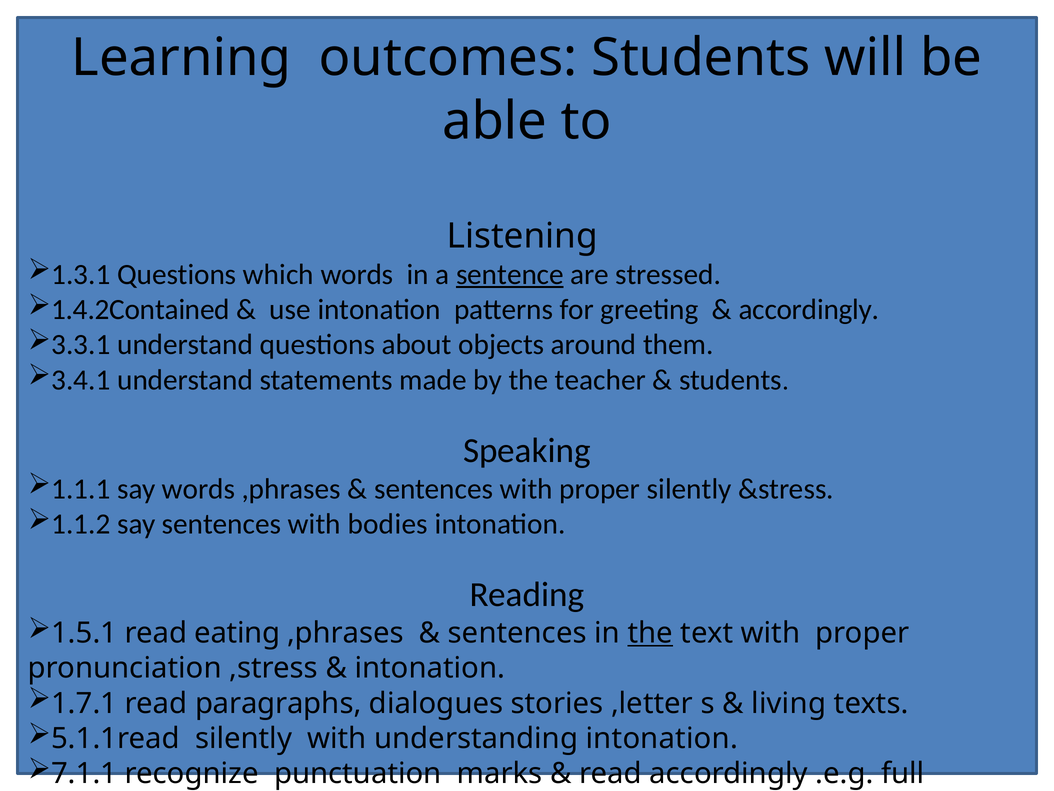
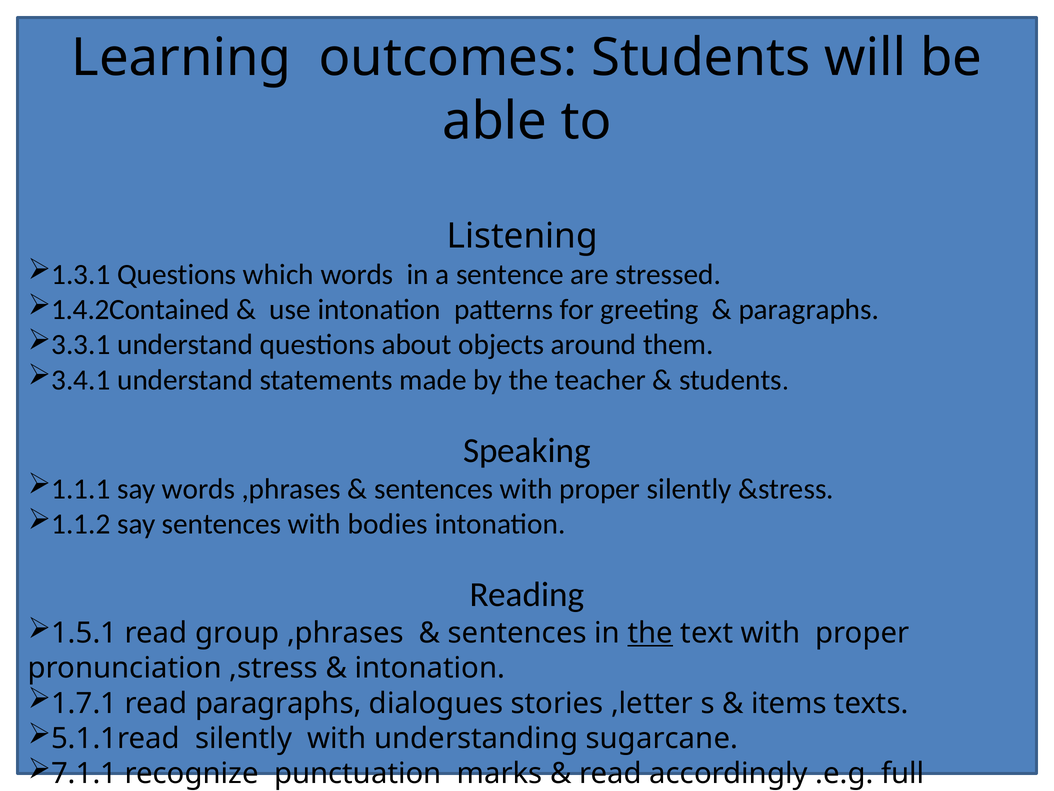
sentence underline: present -> none
accordingly at (809, 309): accordingly -> paragraphs
eating: eating -> group
living: living -> items
understanding intonation: intonation -> sugarcane
